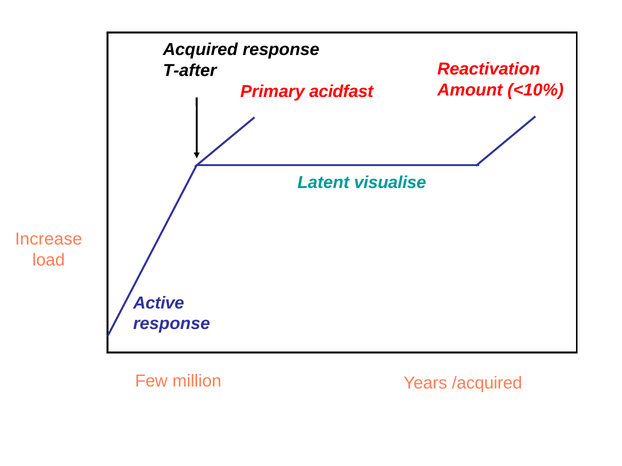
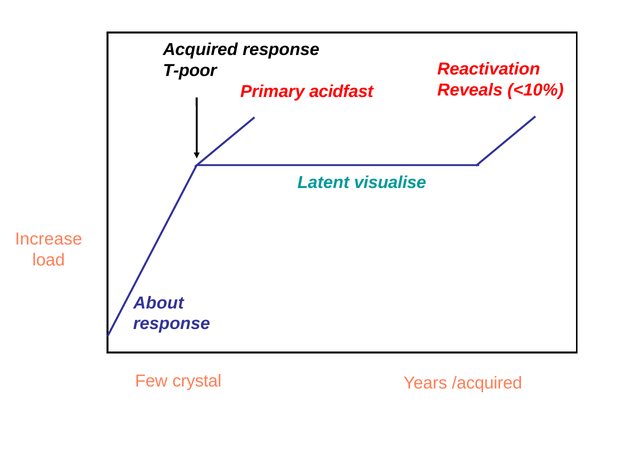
T-after: T-after -> T-poor
Amount: Amount -> Reveals
Active: Active -> About
million: million -> crystal
